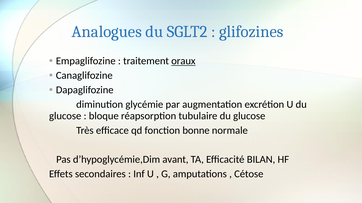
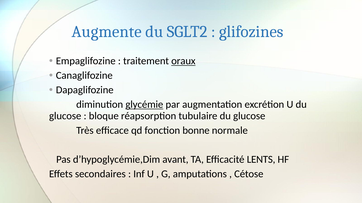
Analogues: Analogues -> Augmente
glycémie underline: none -> present
BILAN: BILAN -> LENTS
